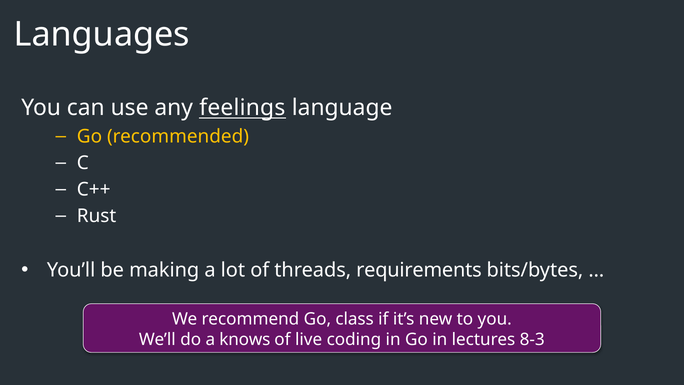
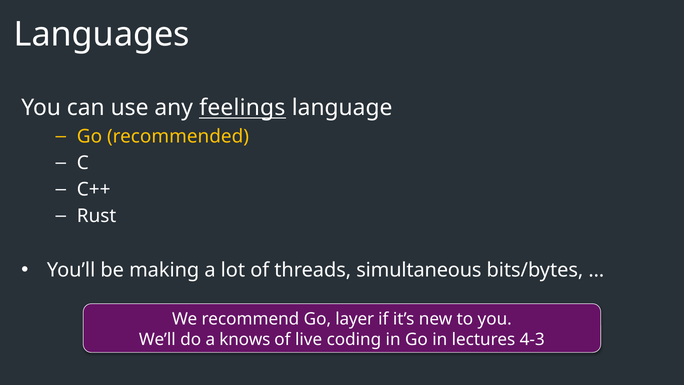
requirements: requirements -> simultaneous
class: class -> layer
8-3: 8-3 -> 4-3
